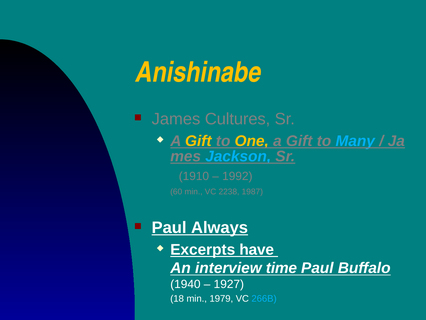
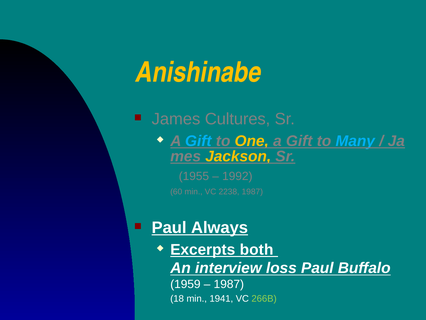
Gift at (198, 141) colour: yellow -> light blue
Jackson colour: light blue -> yellow
1910: 1910 -> 1955
have: have -> both
time: time -> loss
1940: 1940 -> 1959
1927 at (229, 284): 1927 -> 1987
1979: 1979 -> 1941
266B colour: light blue -> light green
